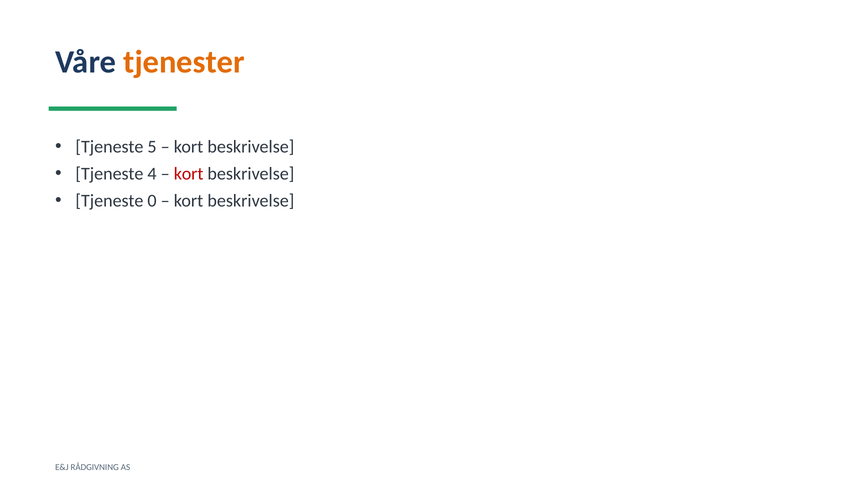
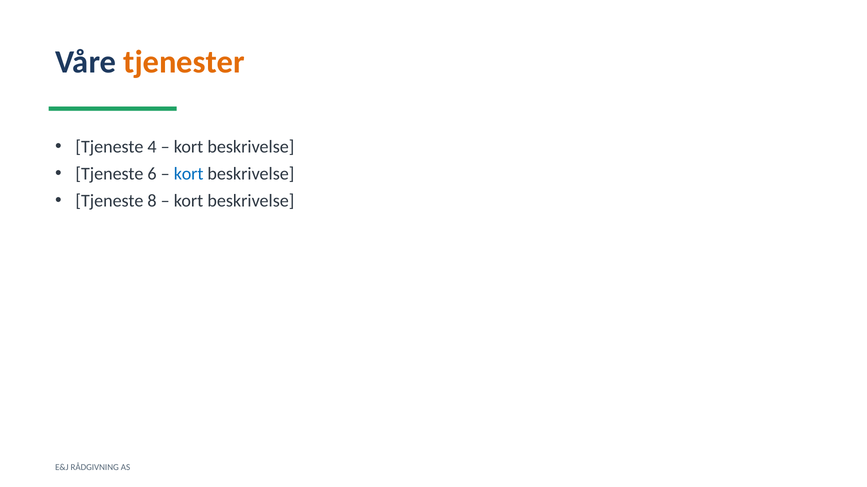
5: 5 -> 4
4: 4 -> 6
kort at (189, 174) colour: red -> blue
0: 0 -> 8
